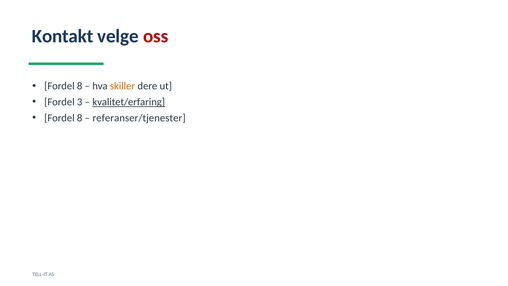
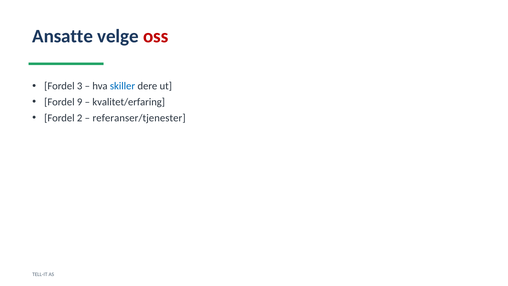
Kontakt: Kontakt -> Ansatte
8 at (80, 86): 8 -> 3
skiller colour: orange -> blue
3: 3 -> 9
kvalitet/erfaring underline: present -> none
8 at (80, 118): 8 -> 2
